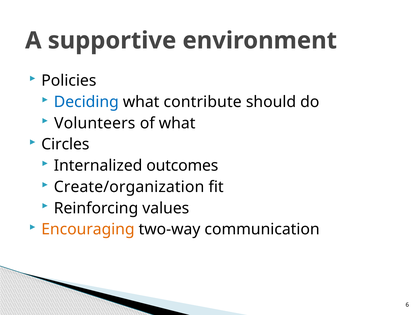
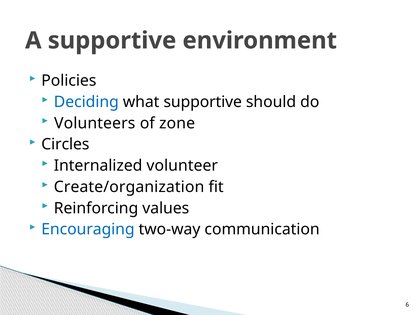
what contribute: contribute -> supportive
of what: what -> zone
outcomes: outcomes -> volunteer
Encouraging colour: orange -> blue
